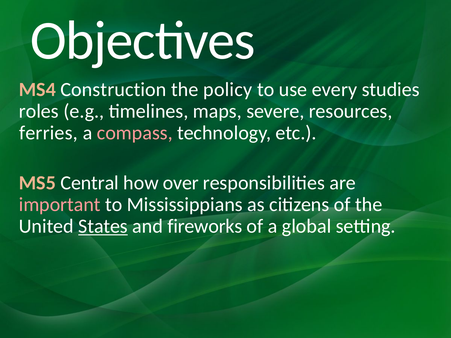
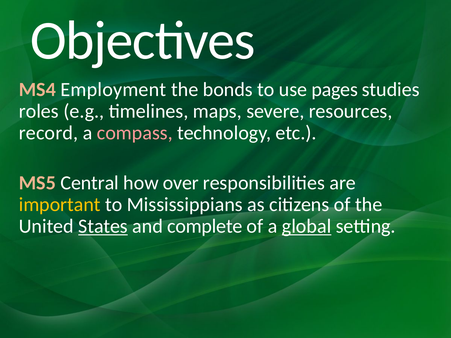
Construction: Construction -> Employment
policy: policy -> bonds
every: every -> pages
ferries: ferries -> record
important colour: pink -> yellow
fireworks: fireworks -> complete
global underline: none -> present
